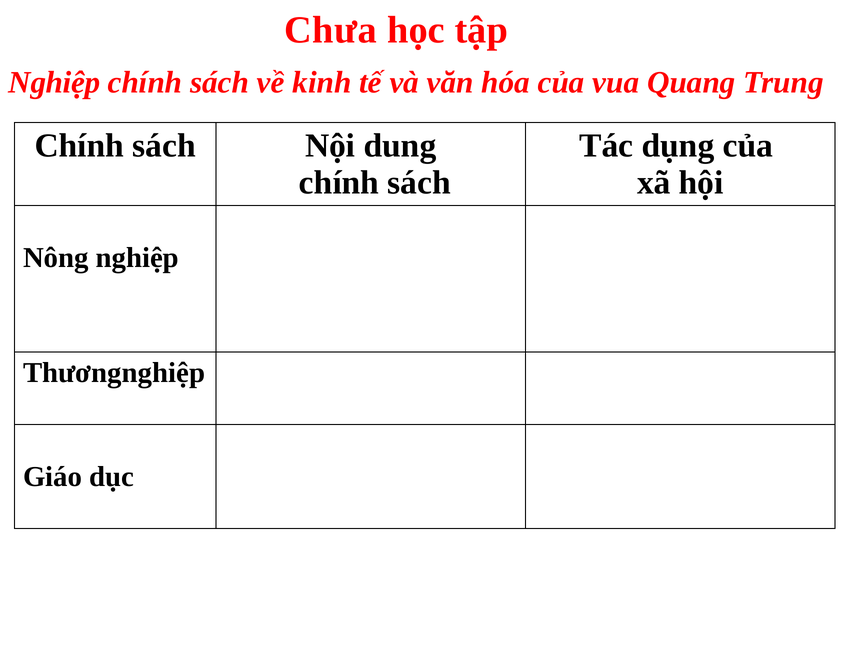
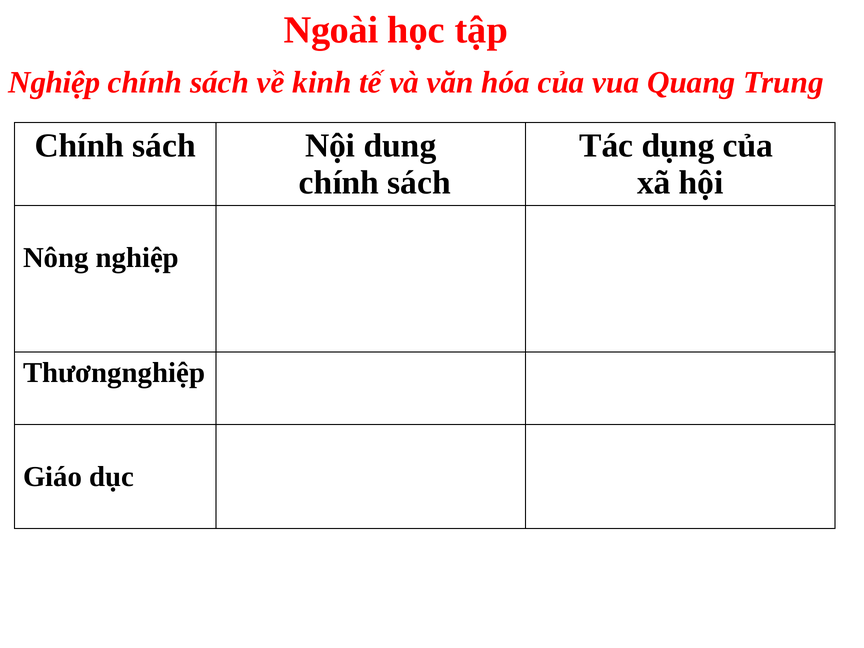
Chưa: Chưa -> Ngoài
